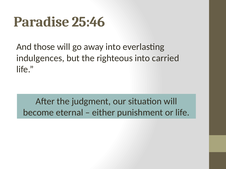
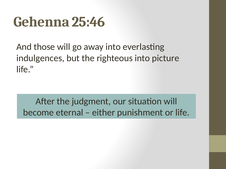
Paradise: Paradise -> Gehenna
carried: carried -> picture
